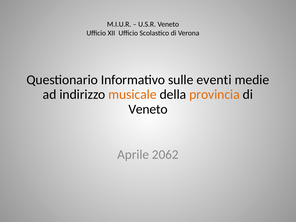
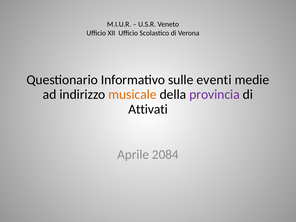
provincia colour: orange -> purple
Veneto at (148, 109): Veneto -> Attivati
2062: 2062 -> 2084
